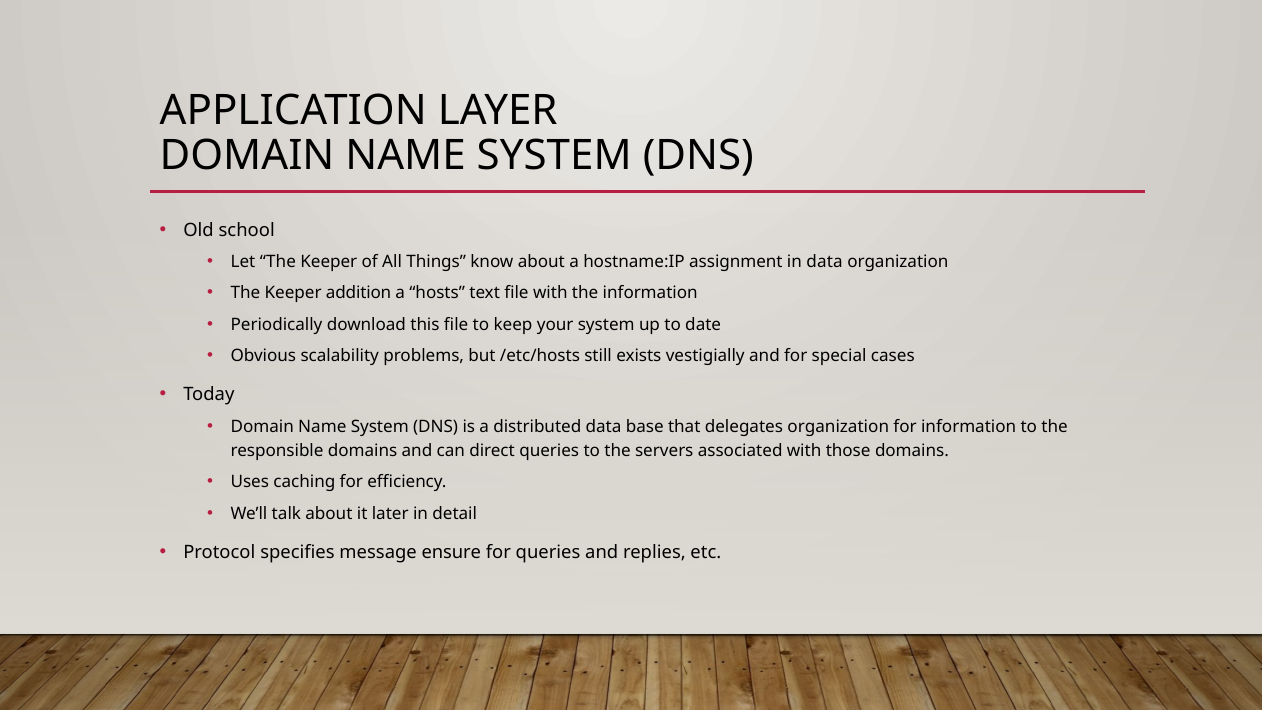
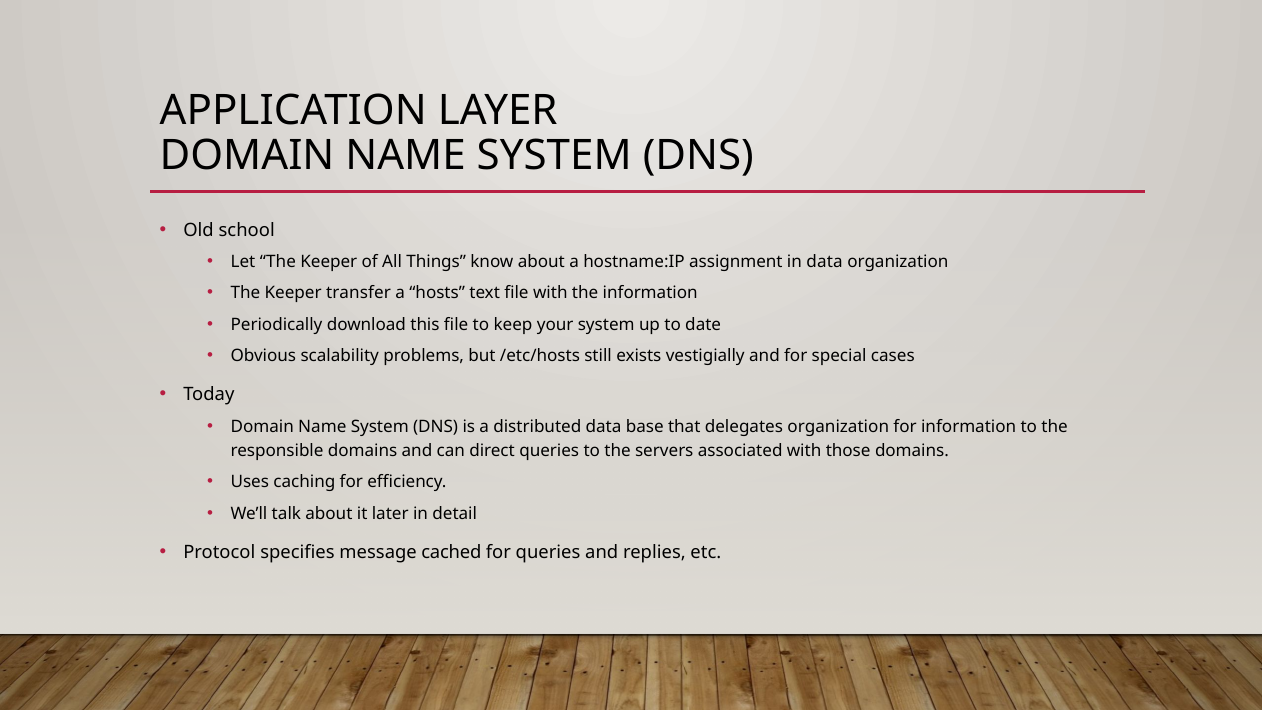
addition: addition -> transfer
ensure: ensure -> cached
